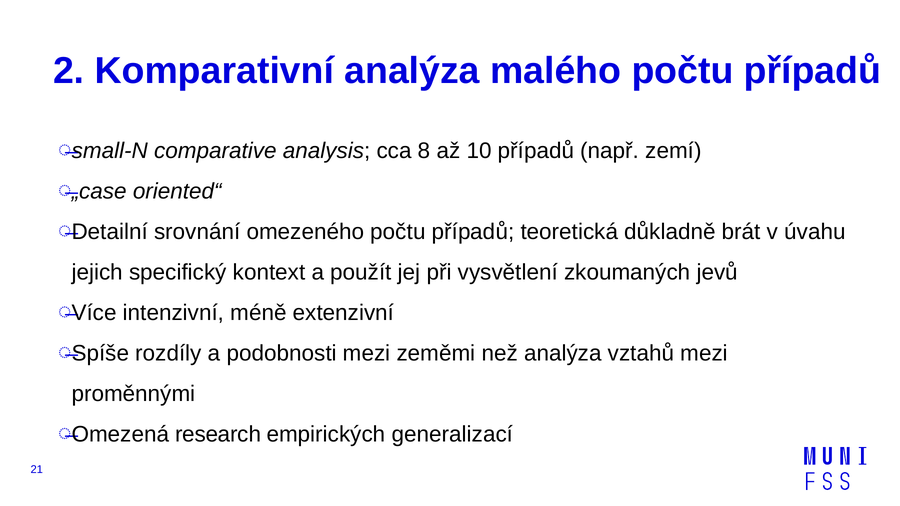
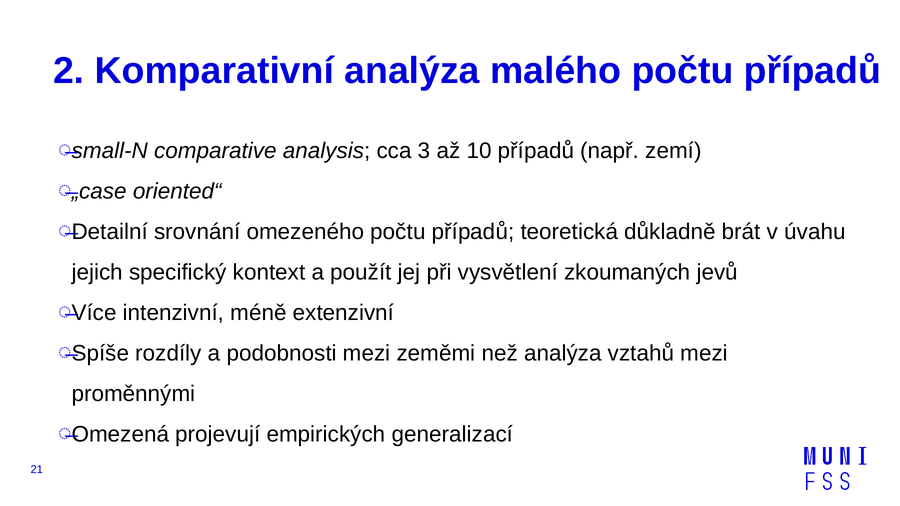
8: 8 -> 3
research: research -> projevují
